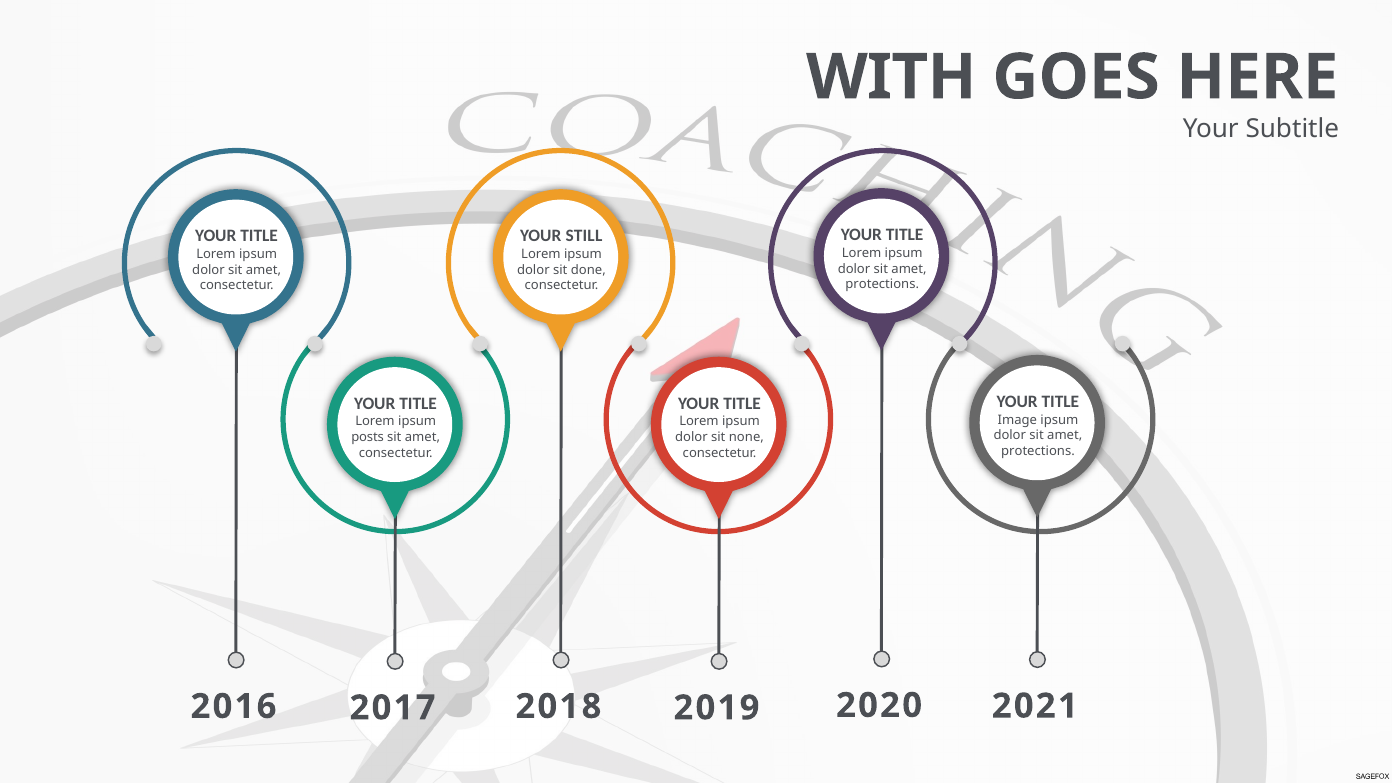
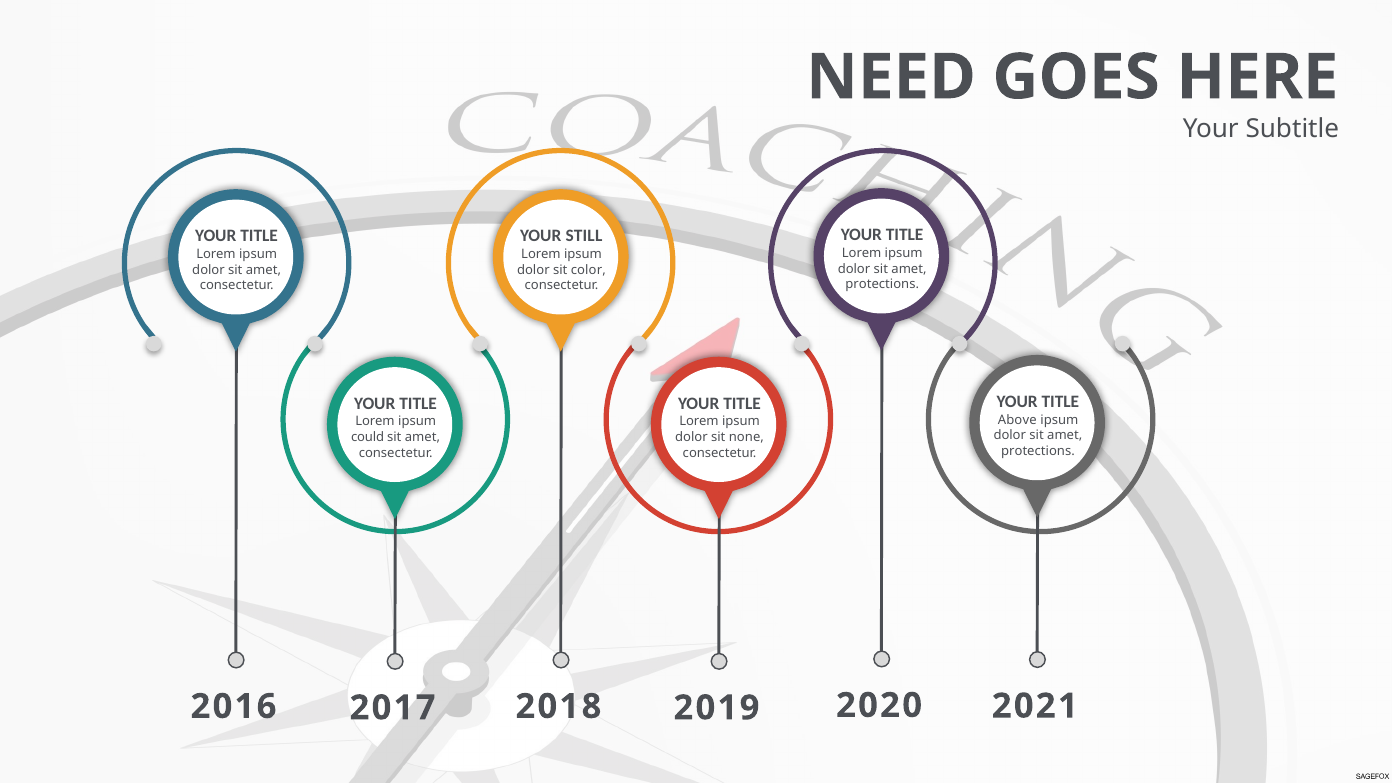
WITH: WITH -> NEED
done: done -> color
Image: Image -> Above
posts: posts -> could
